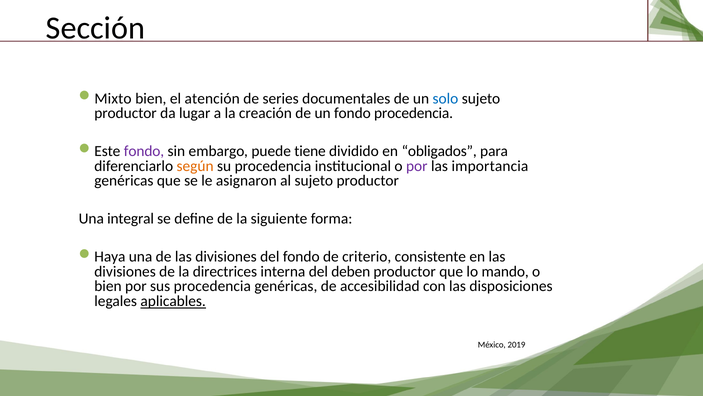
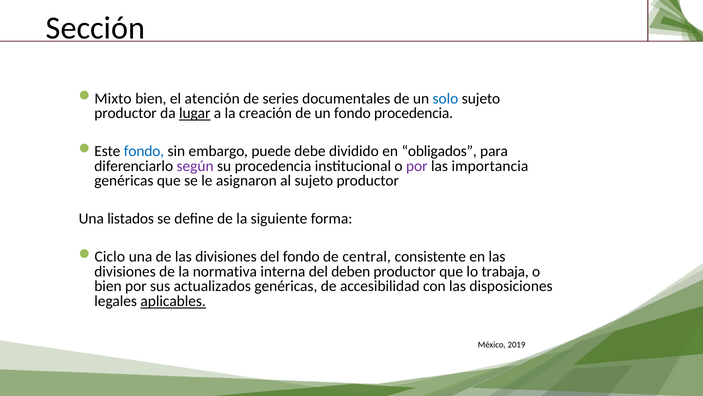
lugar underline: none -> present
fondo at (144, 151) colour: purple -> blue
tiene: tiene -> debe
según colour: orange -> purple
integral: integral -> listados
Haya: Haya -> Ciclo
criterio: criterio -> central
directrices: directrices -> normativa
mando: mando -> trabaja
sus procedencia: procedencia -> actualizados
